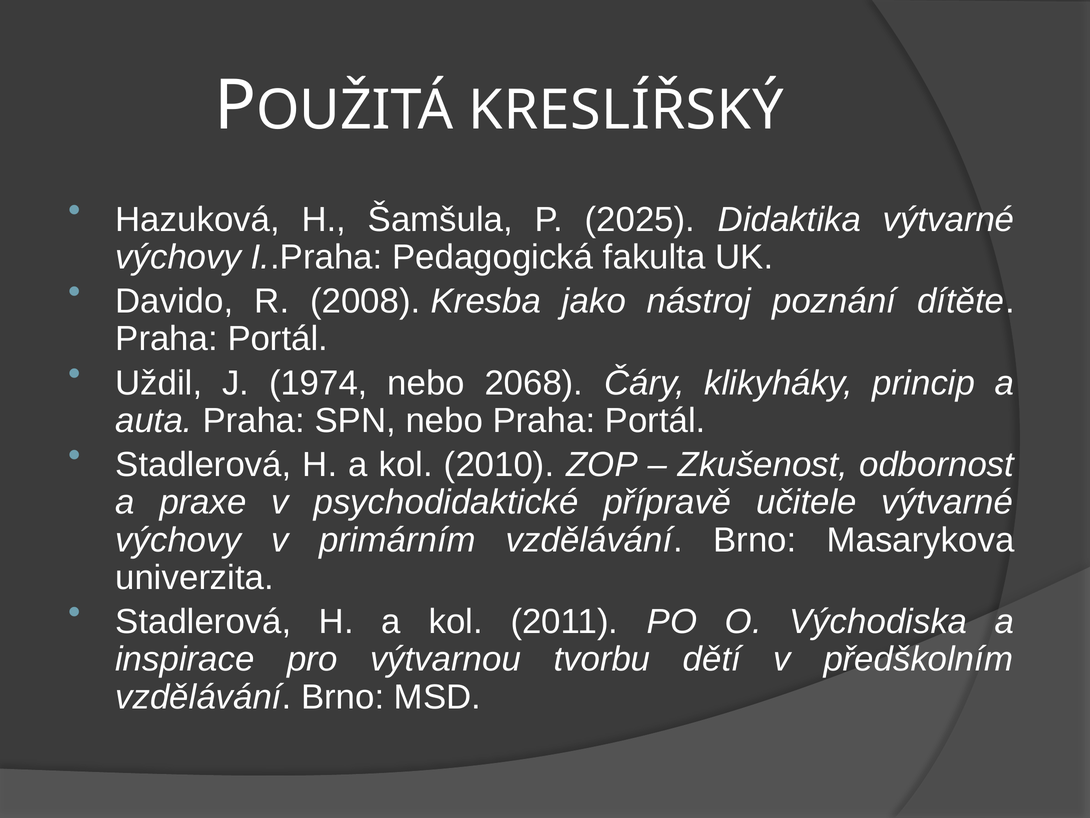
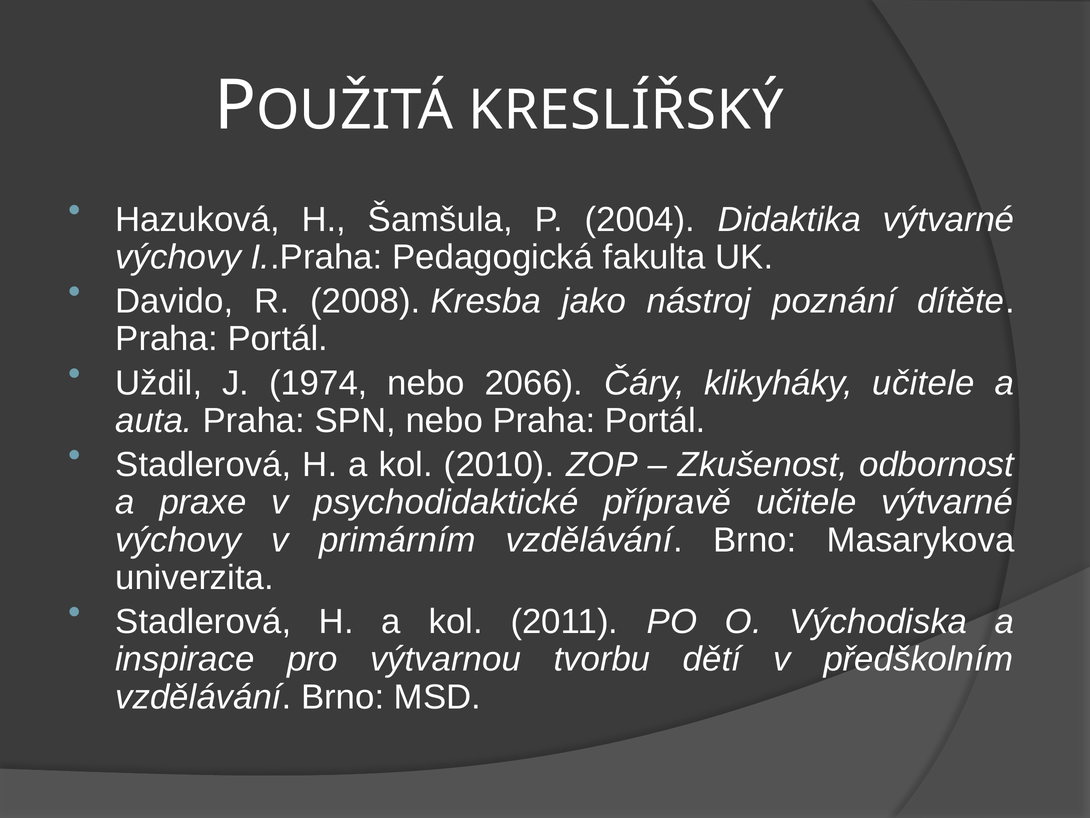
2025: 2025 -> 2004
2068: 2068 -> 2066
klikyháky princip: princip -> učitele
